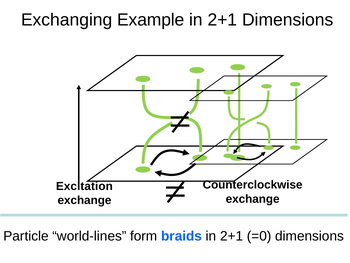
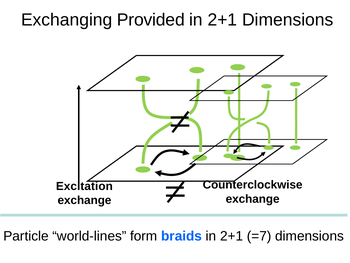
Example: Example -> Provided
=0: =0 -> =7
